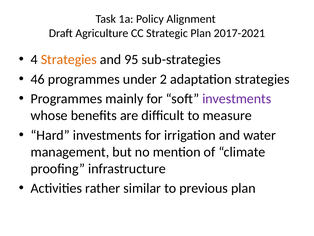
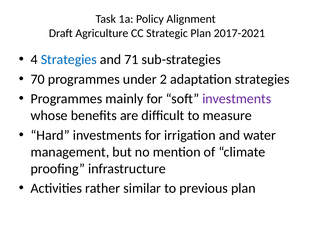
Strategies at (69, 59) colour: orange -> blue
95: 95 -> 71
46: 46 -> 70
